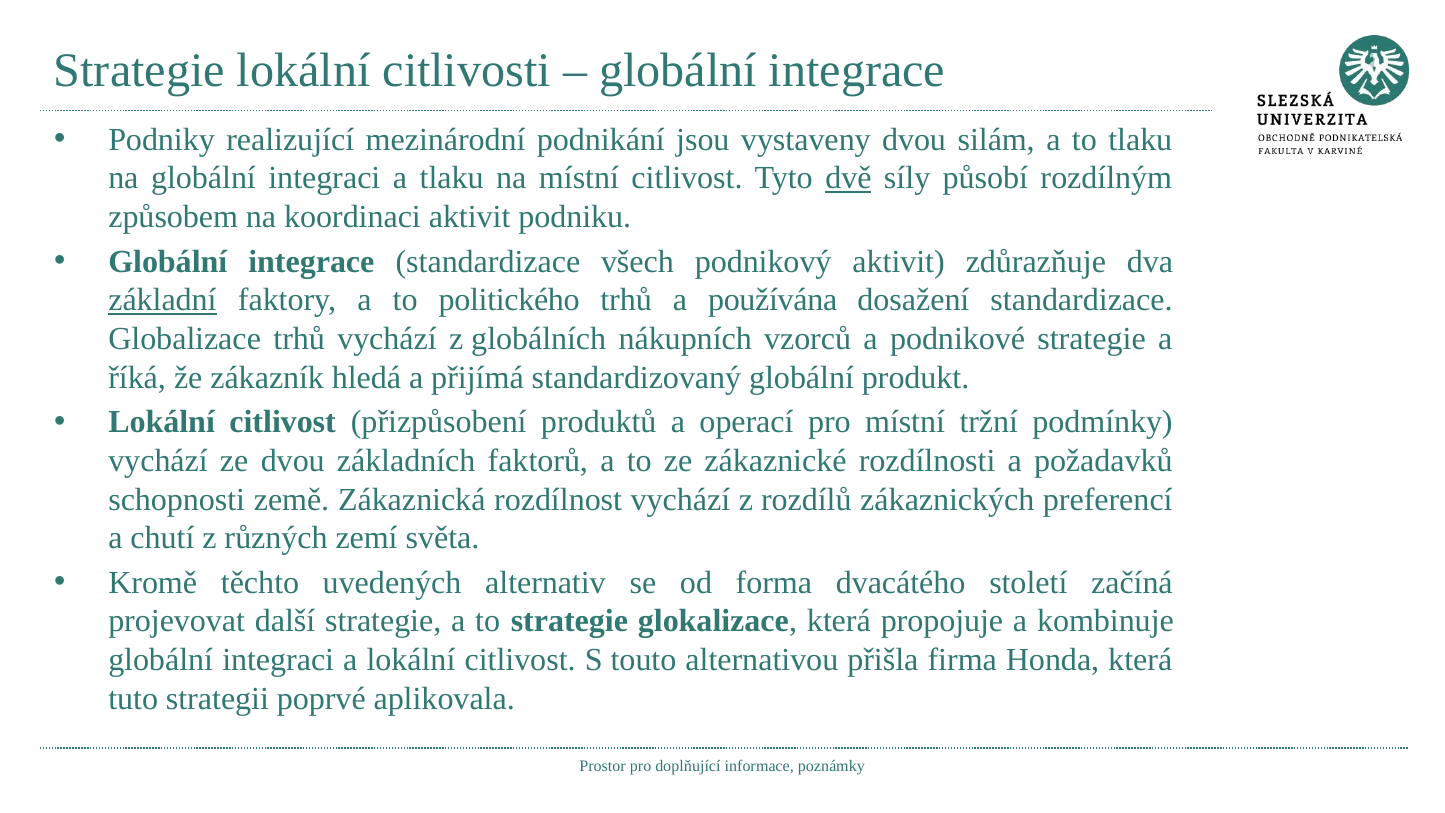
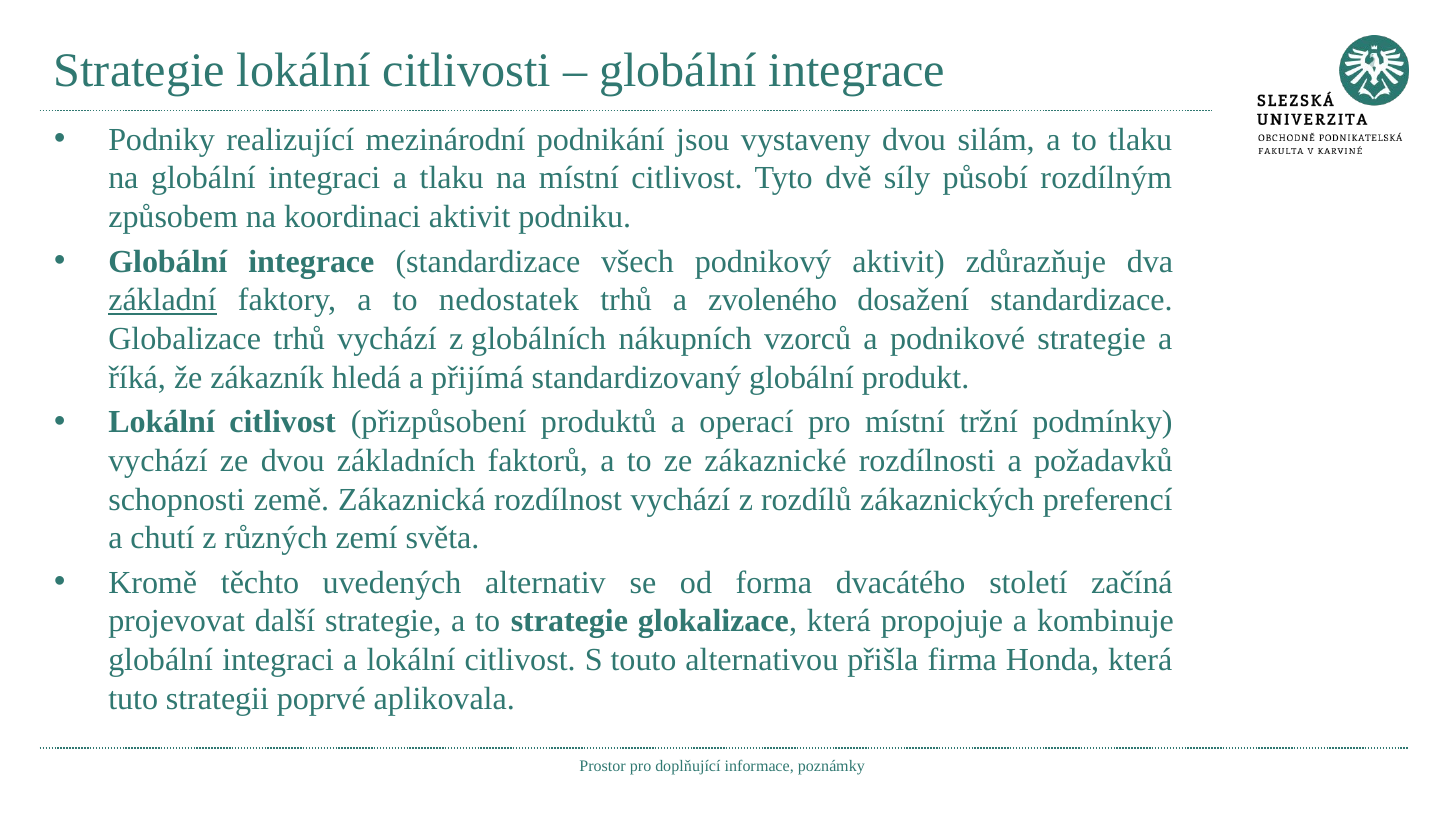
dvě underline: present -> none
politického: politického -> nedostatek
používána: používána -> zvoleného
